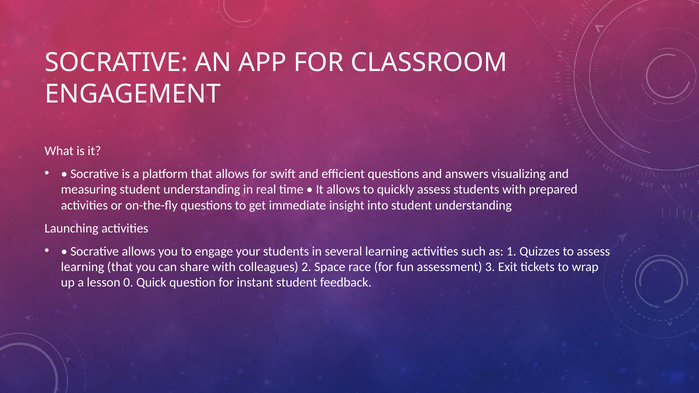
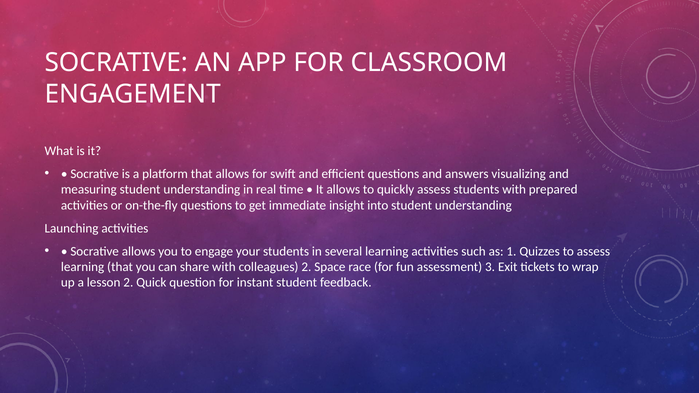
lesson 0: 0 -> 2
